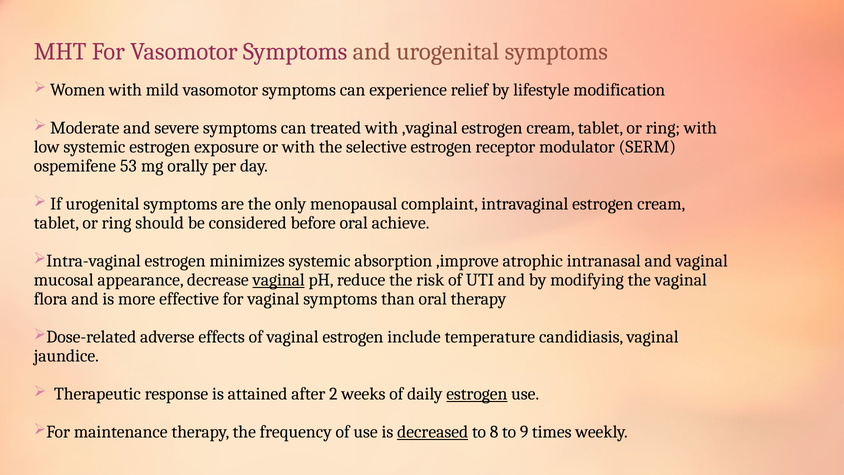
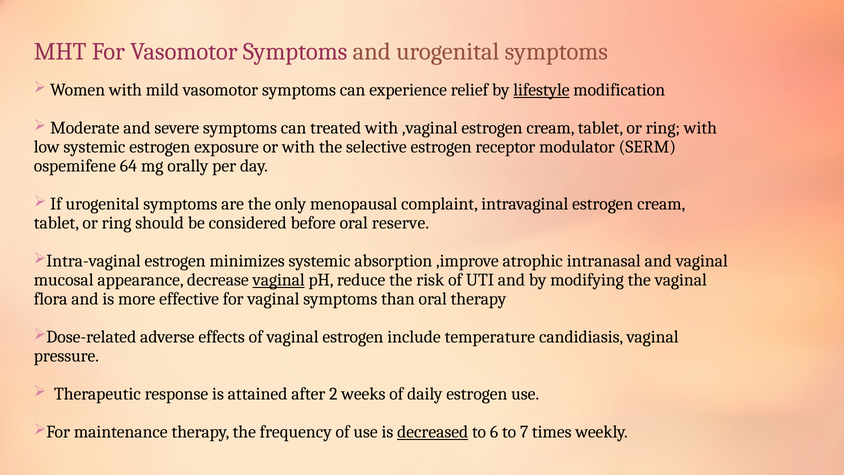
lifestyle underline: none -> present
53: 53 -> 64
achieve: achieve -> reserve
jaundice: jaundice -> pressure
estrogen at (477, 394) underline: present -> none
8: 8 -> 6
9: 9 -> 7
